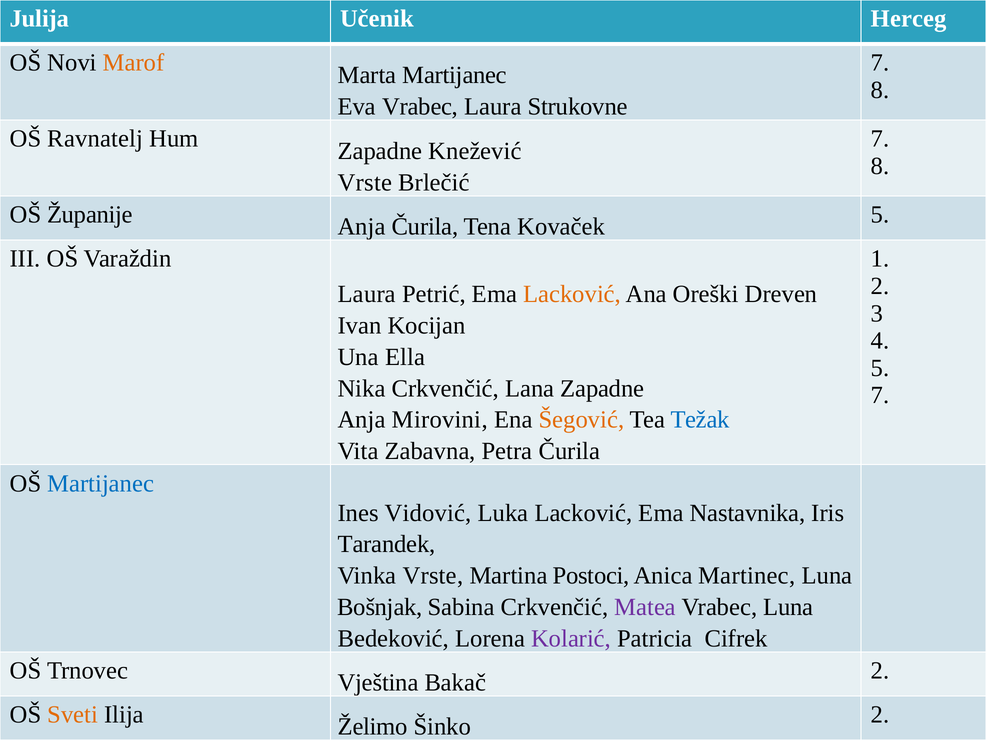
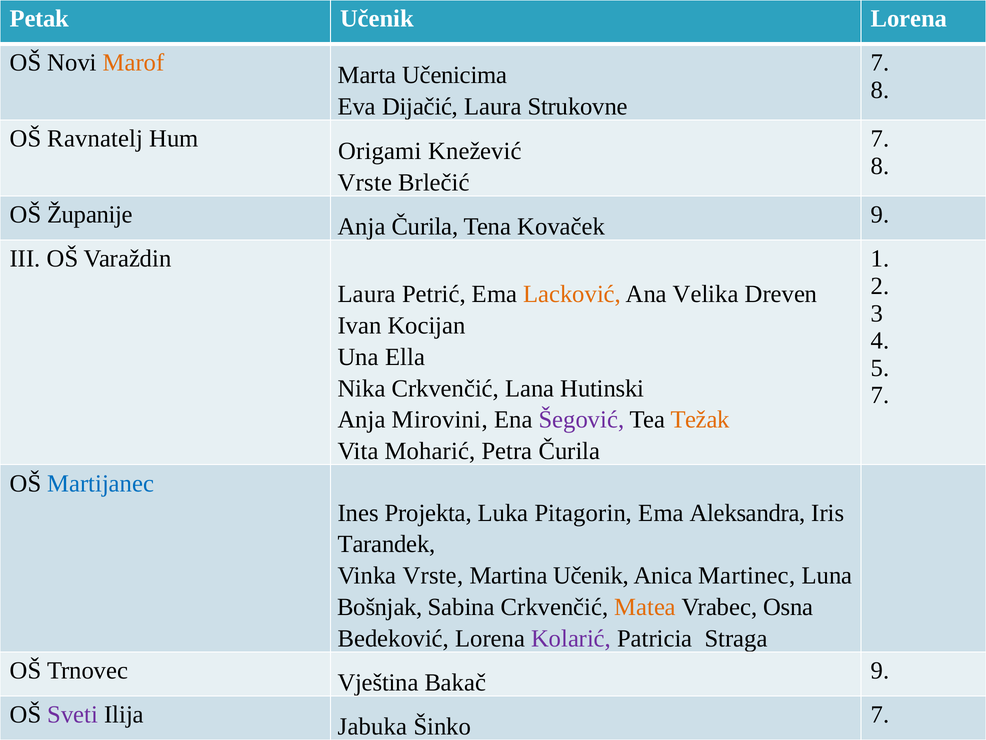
Julija: Julija -> Petak
Učenik Herceg: Herceg -> Lorena
Marta Martijanec: Martijanec -> Učenicima
Eva Vrabec: Vrabec -> Dijačić
Zapadne at (380, 151): Zapadne -> Origami
Kovaček 5: 5 -> 9
Oreški: Oreški -> Velika
Lana Zapadne: Zapadne -> Hutinski
Šegović colour: orange -> purple
Težak colour: blue -> orange
Zabavna: Zabavna -> Moharić
Vidović: Vidović -> Projekta
Luka Lacković: Lacković -> Pitagorin
Nastavnika: Nastavnika -> Aleksandra
Martina Postoci: Postoci -> Učenik
Matea colour: purple -> orange
Vrabec Luna: Luna -> Osna
Cifrek: Cifrek -> Straga
Bakač 2: 2 -> 9
Sveti colour: orange -> purple
Želimo: Želimo -> Jabuka
Šinko 2: 2 -> 7
